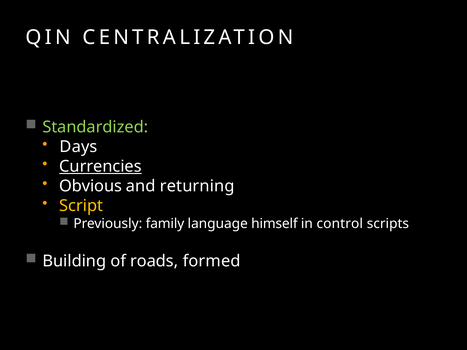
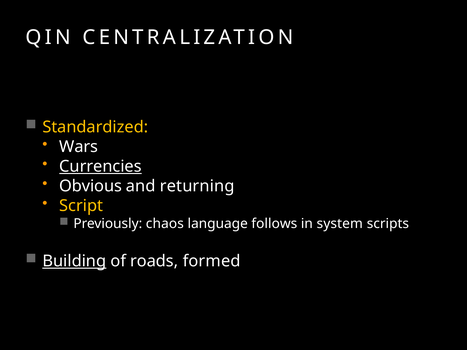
Standardized colour: light green -> yellow
Days: Days -> Wars
family: family -> chaos
himself: himself -> follows
control: control -> system
Building underline: none -> present
